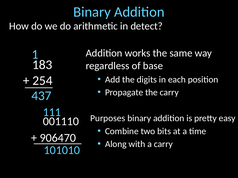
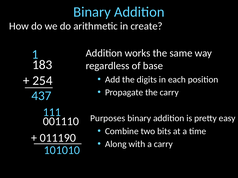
detect: detect -> create
906470: 906470 -> 011190
